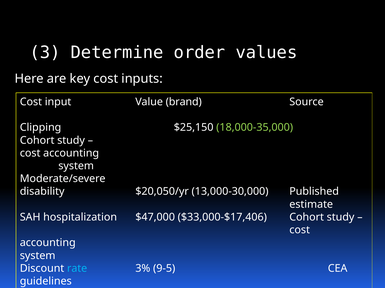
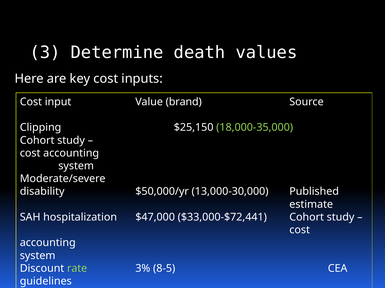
order: order -> death
$20,050/yr: $20,050/yr -> $50,000/yr
$33,000-$17,406: $33,000-$17,406 -> $33,000-$72,441
rate colour: light blue -> light green
9-5: 9-5 -> 8-5
